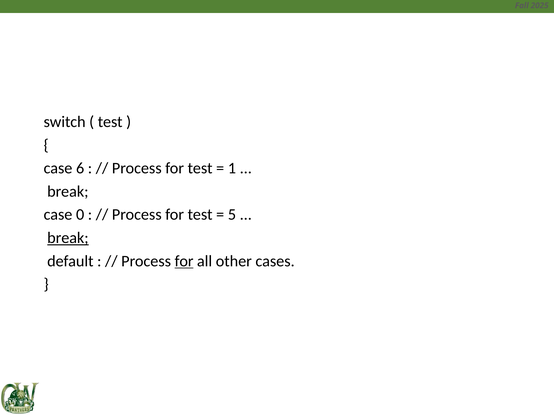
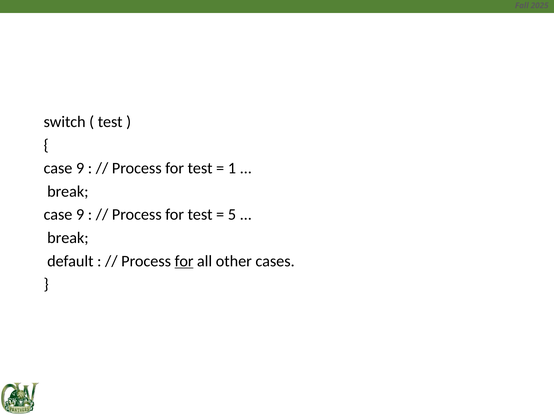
6 at (80, 168): 6 -> 9
0 at (80, 215): 0 -> 9
break at (68, 238) underline: present -> none
